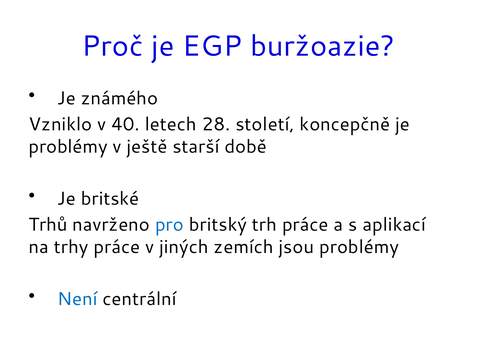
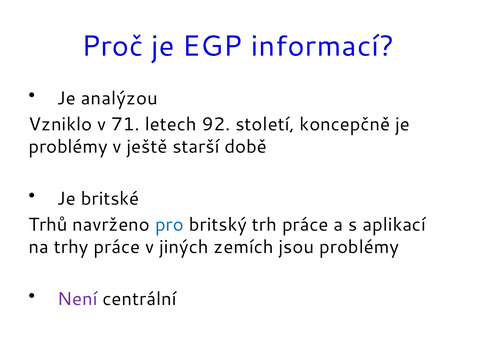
buržoazie: buržoazie -> informací
známého: známého -> analýzou
40: 40 -> 71
28: 28 -> 92
Není colour: blue -> purple
